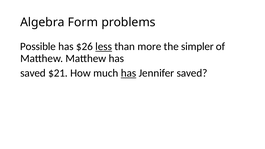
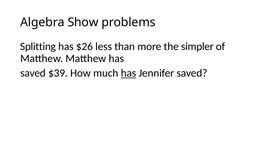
Form: Form -> Show
Possible: Possible -> Splitting
less underline: present -> none
$21: $21 -> $39
